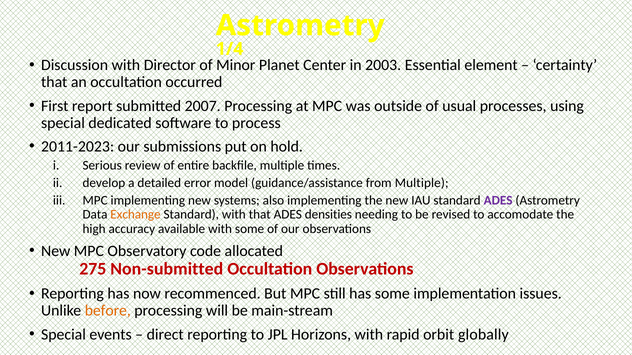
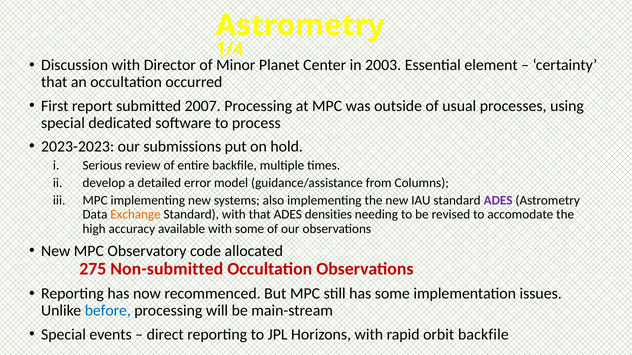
2011-2023: 2011-2023 -> 2023-2023
from Multiple: Multiple -> Columns
before colour: orange -> blue
orbit globally: globally -> backfile
